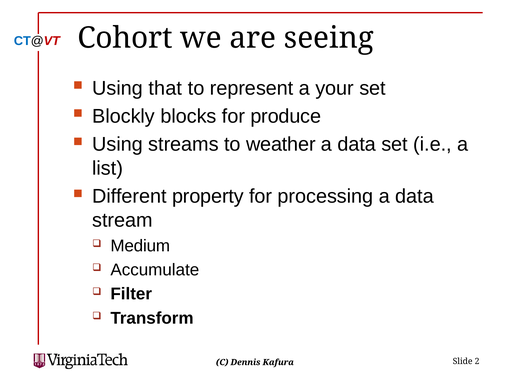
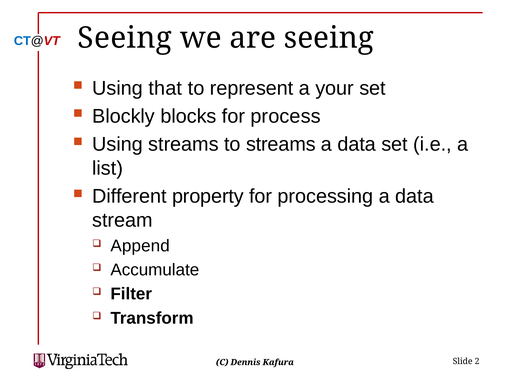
Cohort at (125, 38): Cohort -> Seeing
produce: produce -> process
to weather: weather -> streams
Medium: Medium -> Append
